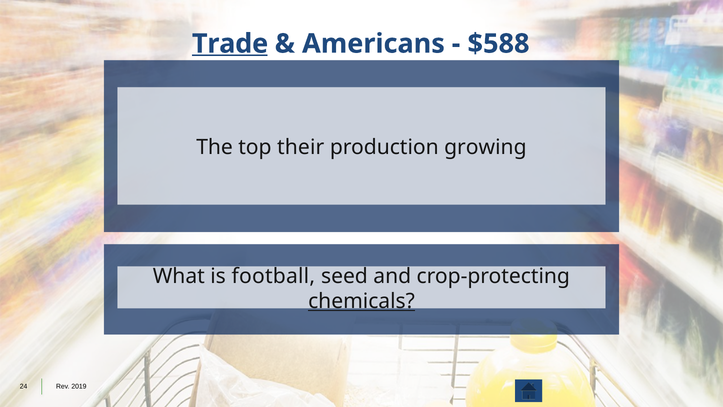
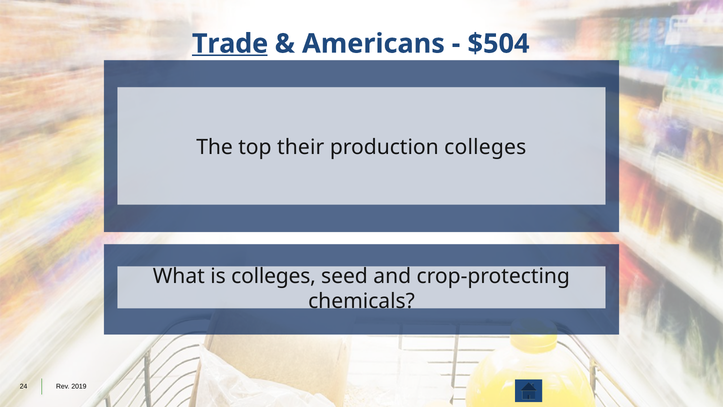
$588: $588 -> $504
production growing: growing -> colleges
is football: football -> colleges
chemicals underline: present -> none
